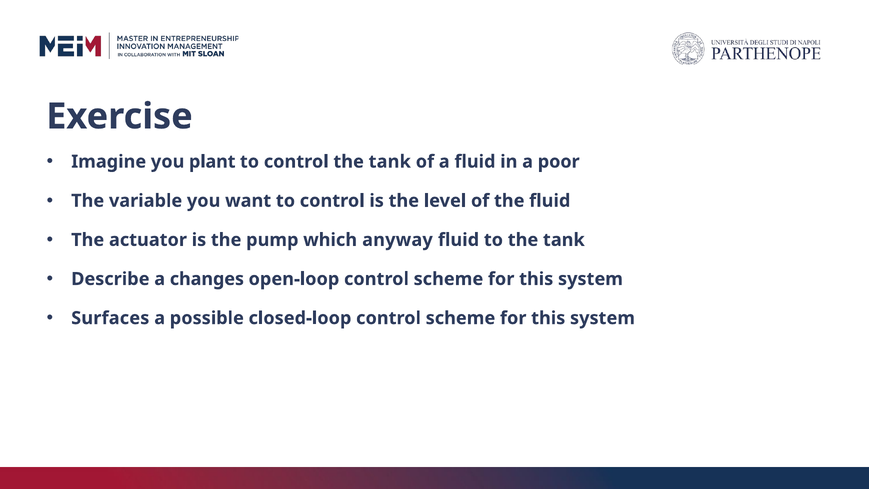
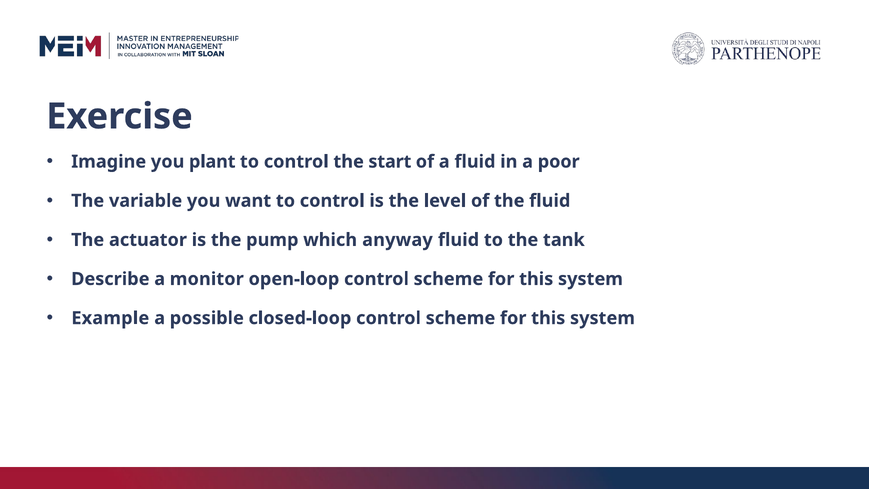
control the tank: tank -> start
changes: changes -> monitor
Surfaces: Surfaces -> Example
